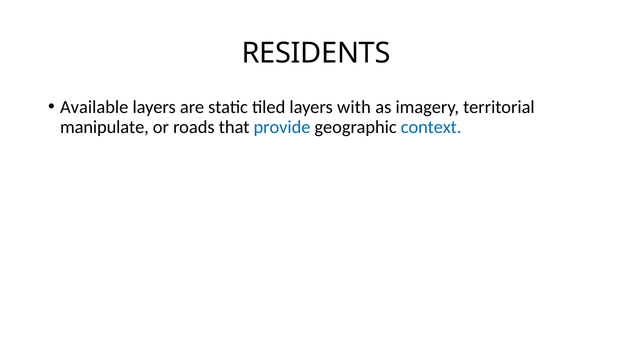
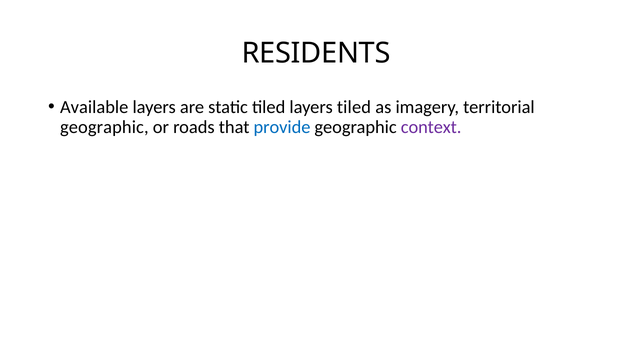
layers with: with -> tiled
manipulate at (104, 127): manipulate -> geographic
context colour: blue -> purple
